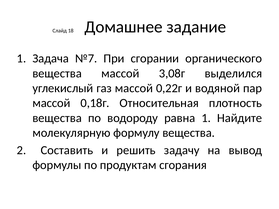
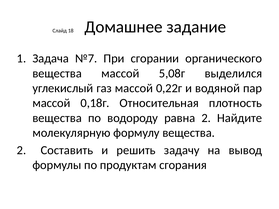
3,08г: 3,08г -> 5,08г
равна 1: 1 -> 2
